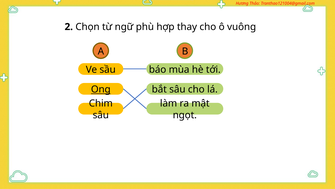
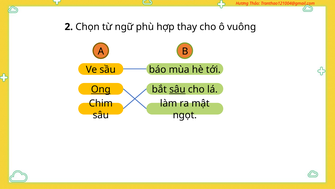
sâu at (177, 89) underline: none -> present
